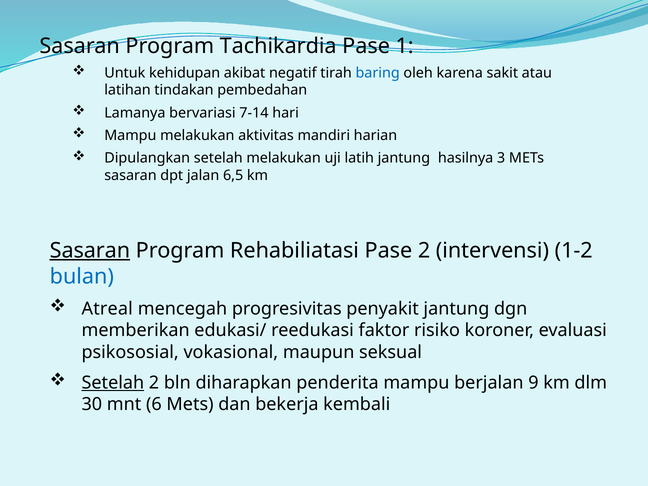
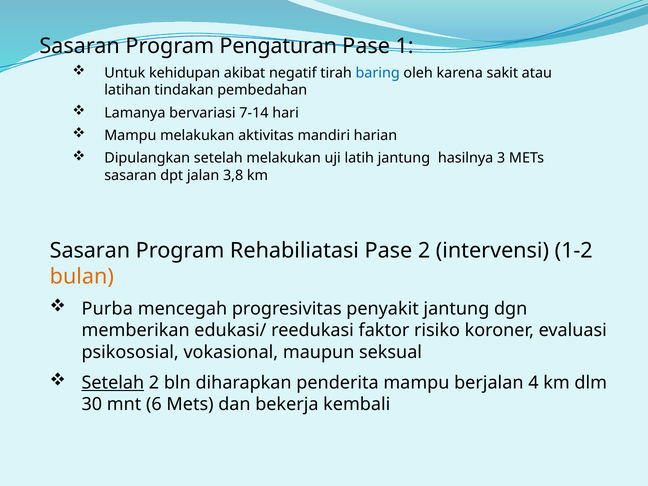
Tachikardia: Tachikardia -> Pengaturan
6,5: 6,5 -> 3,8
Sasaran at (90, 250) underline: present -> none
bulan colour: blue -> orange
Atreal: Atreal -> Purba
9: 9 -> 4
